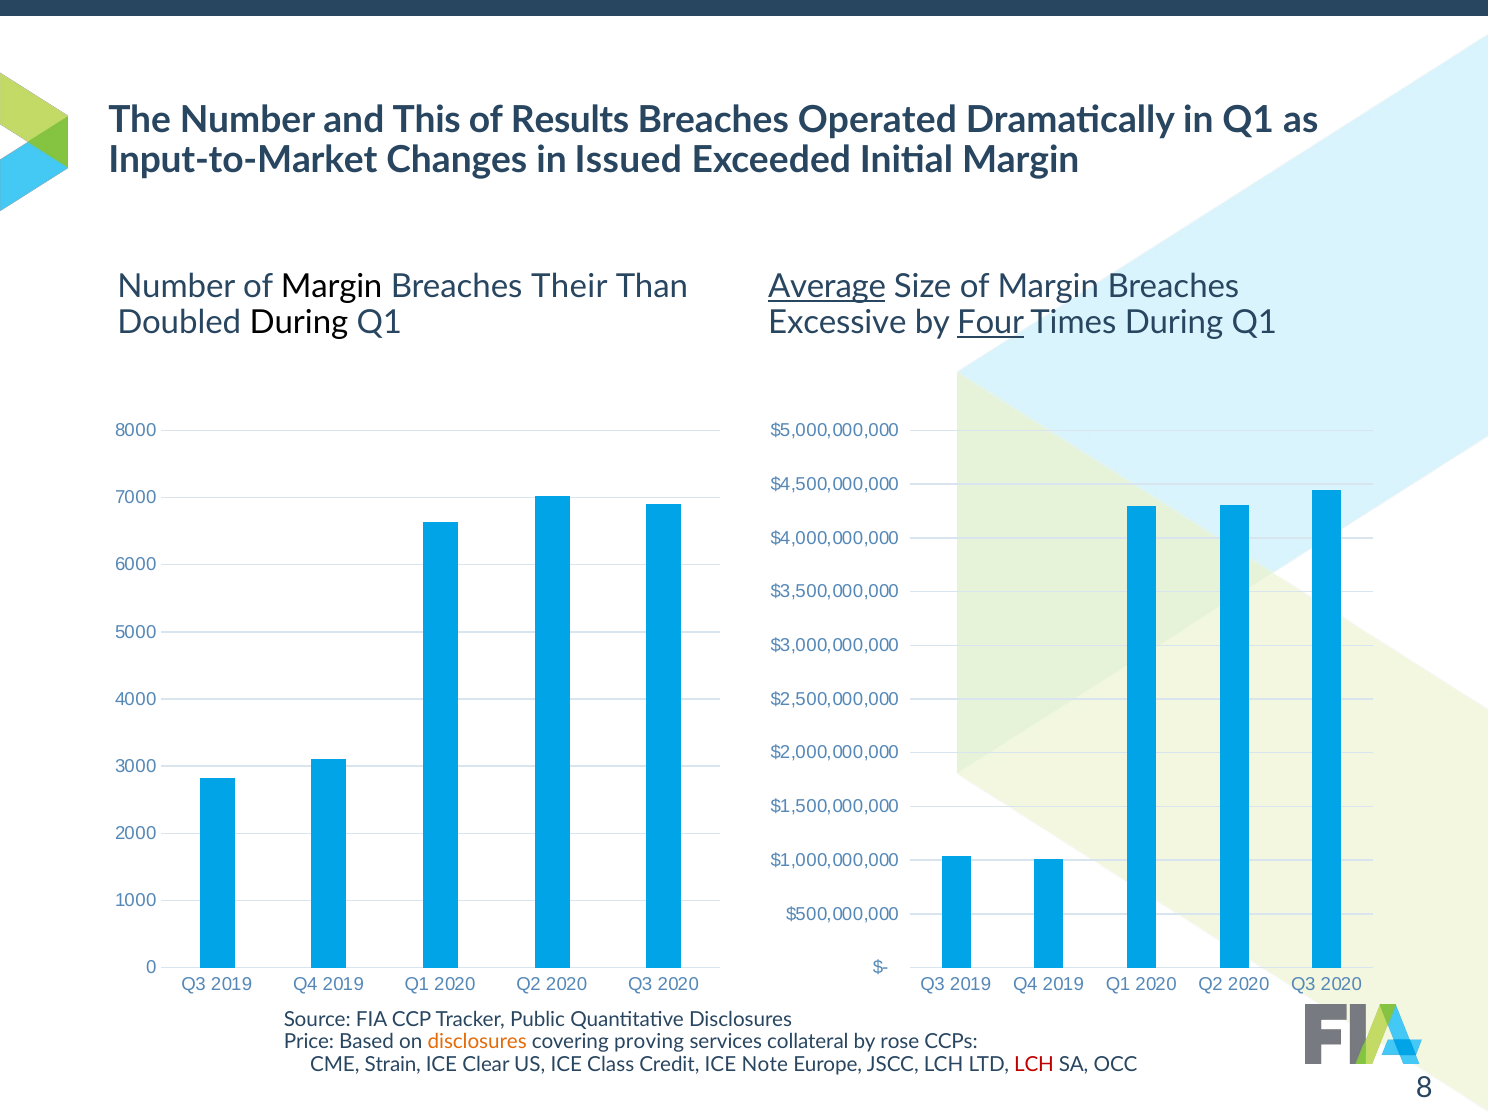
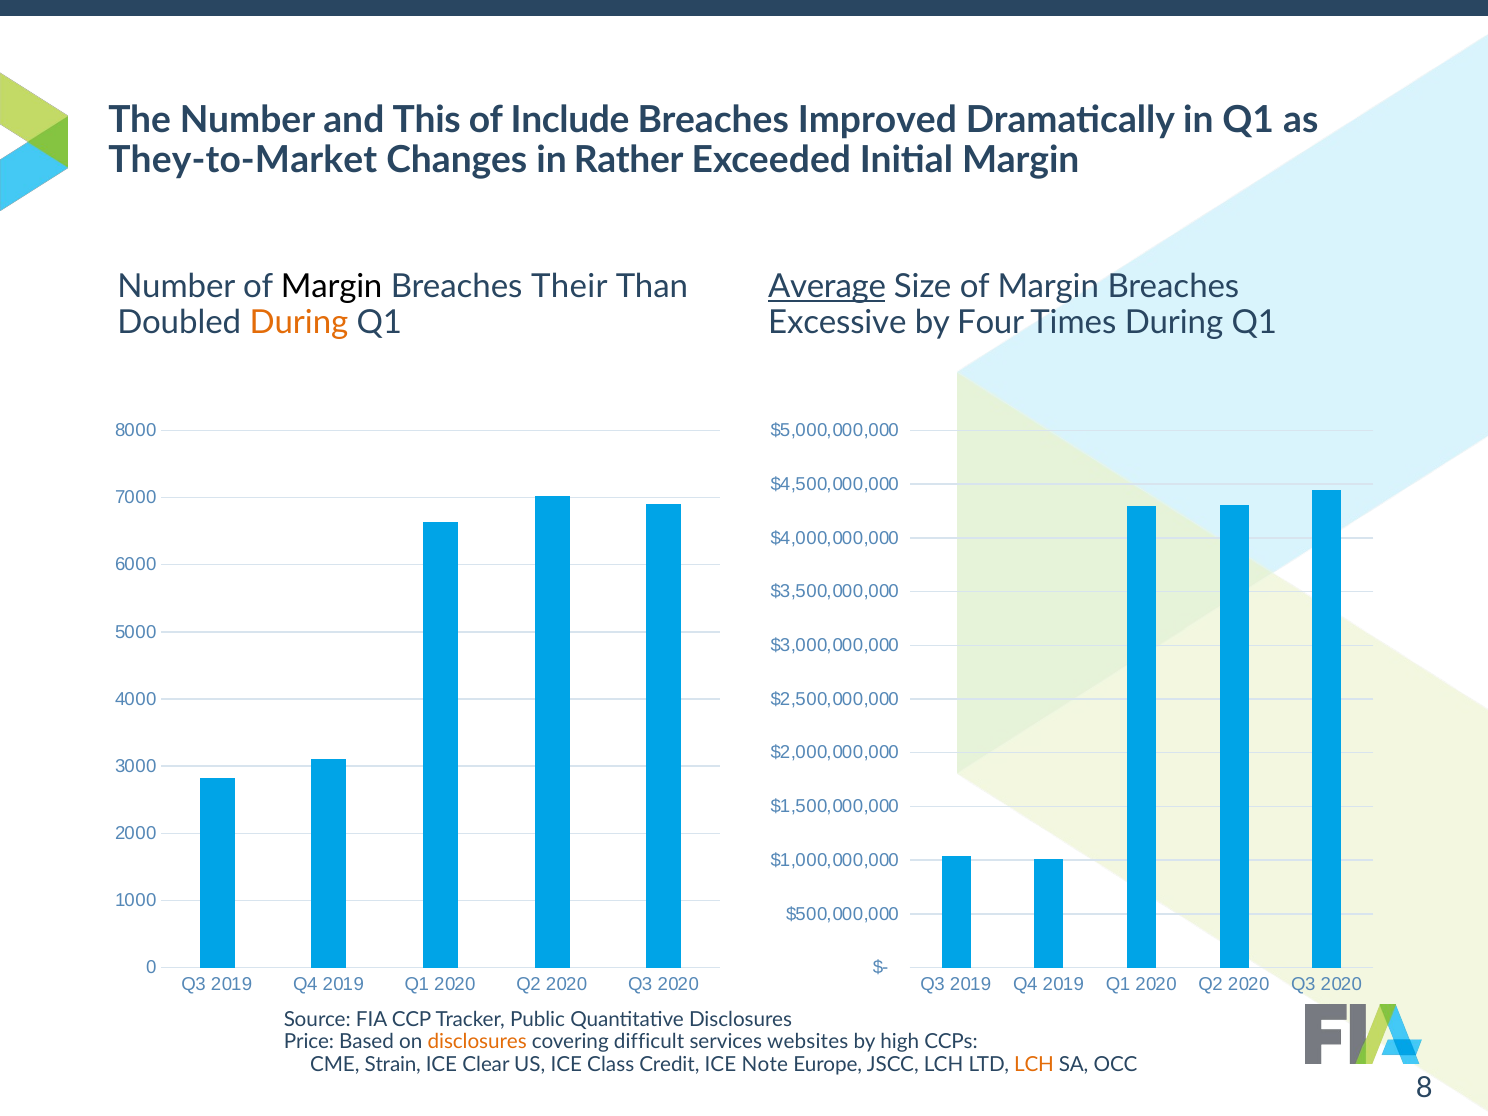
Results: Results -> Include
Operated: Operated -> Improved
Input-to-Market: Input-to-Market -> They-to-Market
Issued: Issued -> Rather
During at (299, 322) colour: black -> orange
Four underline: present -> none
proving: proving -> difficult
collateral: collateral -> websites
rose: rose -> high
LCH at (1034, 1064) colour: red -> orange
